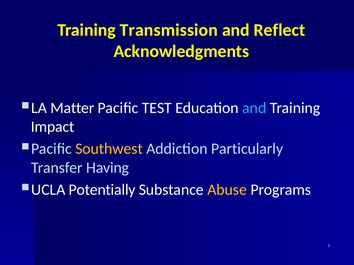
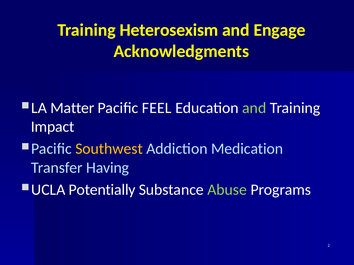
Transmission: Transmission -> Heterosexism
Reflect: Reflect -> Engage
TEST: TEST -> FEEL
and at (254, 108) colour: light blue -> light green
Particularly: Particularly -> Medication
Abuse colour: yellow -> light green
